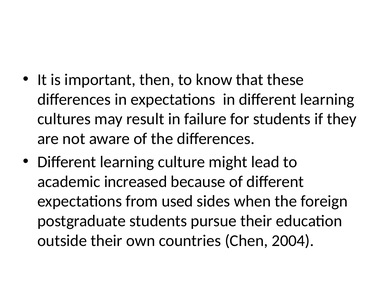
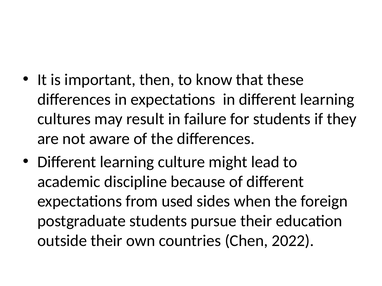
increased: increased -> discipline
2004: 2004 -> 2022
